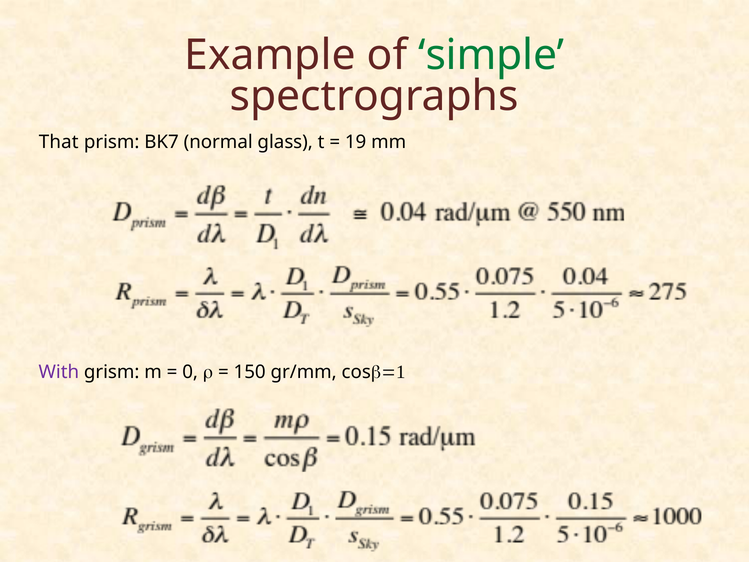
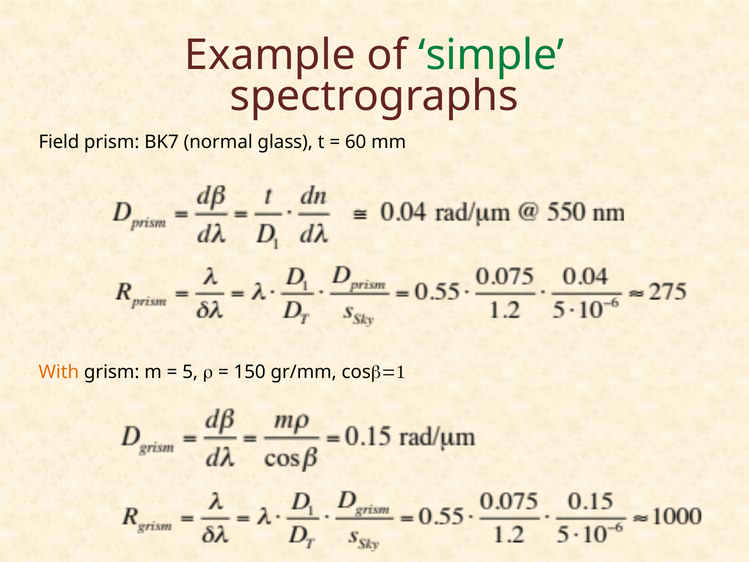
That: That -> Field
19: 19 -> 60
With colour: purple -> orange
0: 0 -> 5
